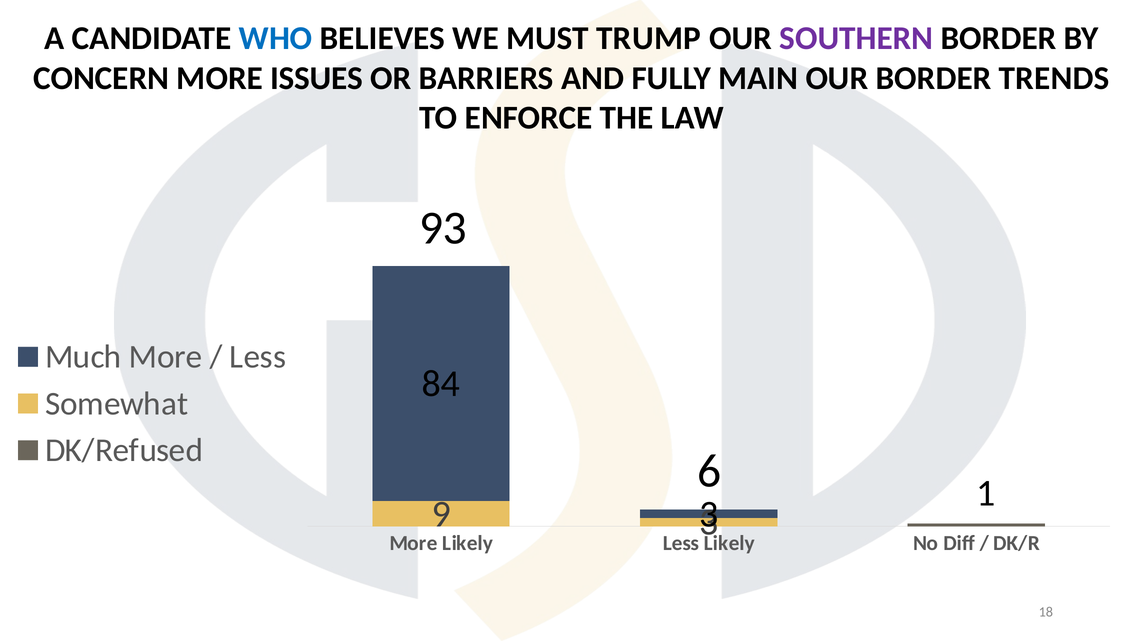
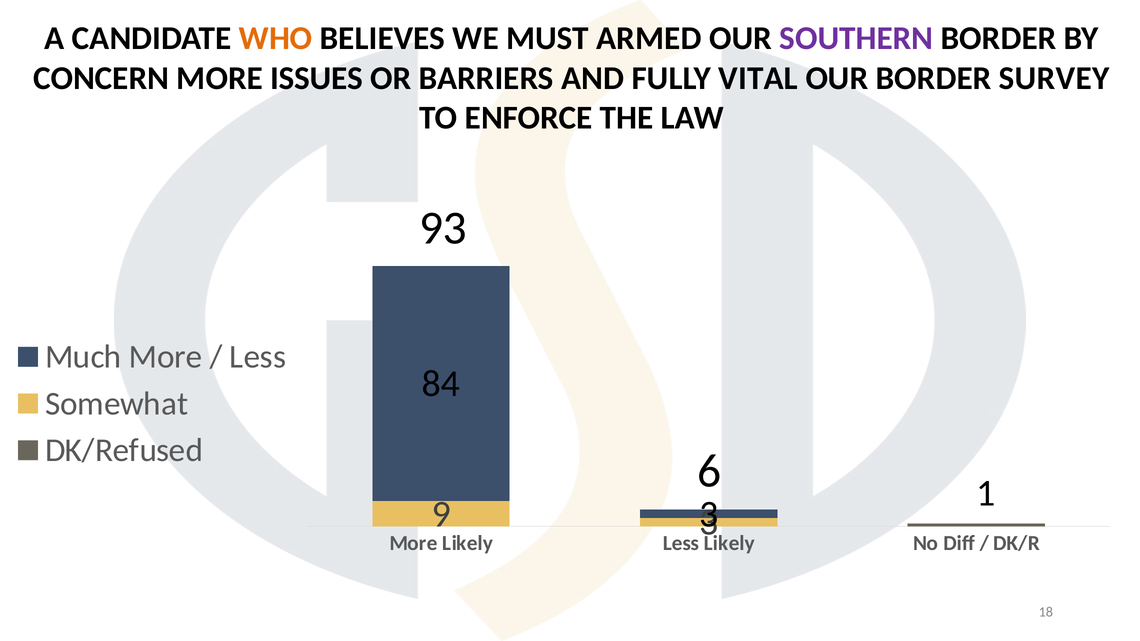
WHO colour: blue -> orange
TRUMP: TRUMP -> ARMED
MAIN: MAIN -> VITAL
TRENDS: TRENDS -> SURVEY
